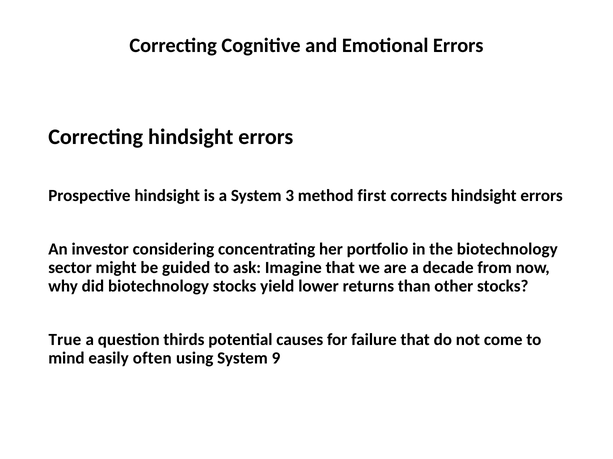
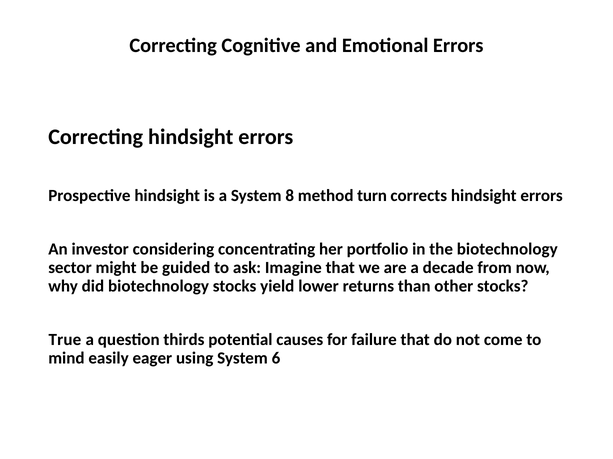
3: 3 -> 8
first: first -> turn
often: often -> eager
9: 9 -> 6
